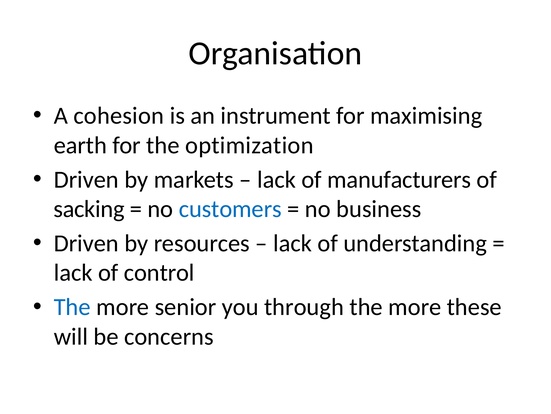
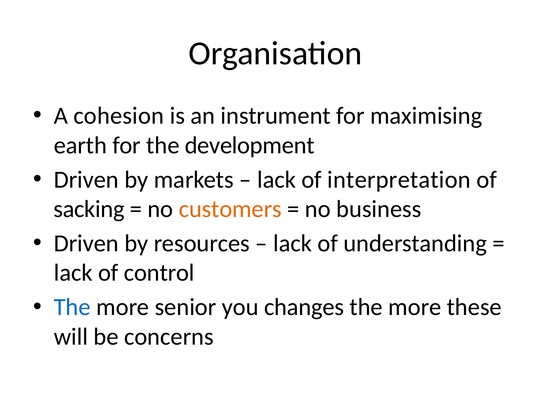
optimization: optimization -> development
manufacturers: manufacturers -> interpretation
customers colour: blue -> orange
through: through -> changes
